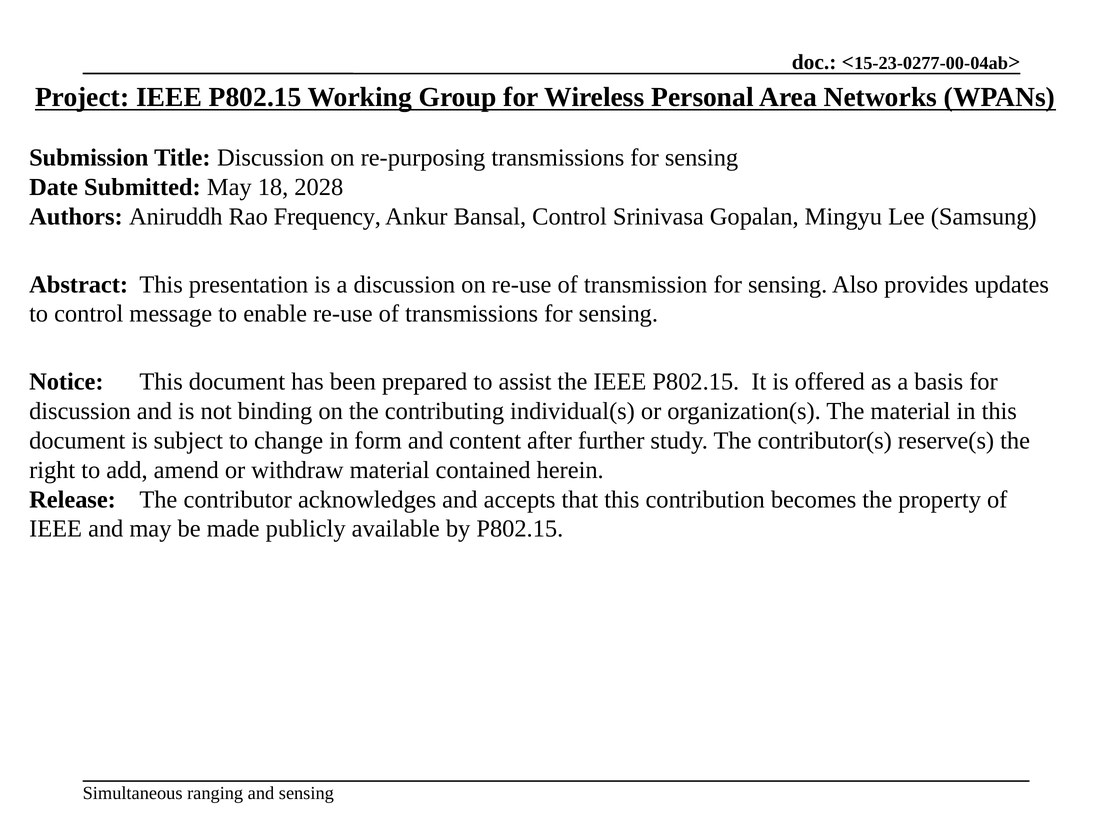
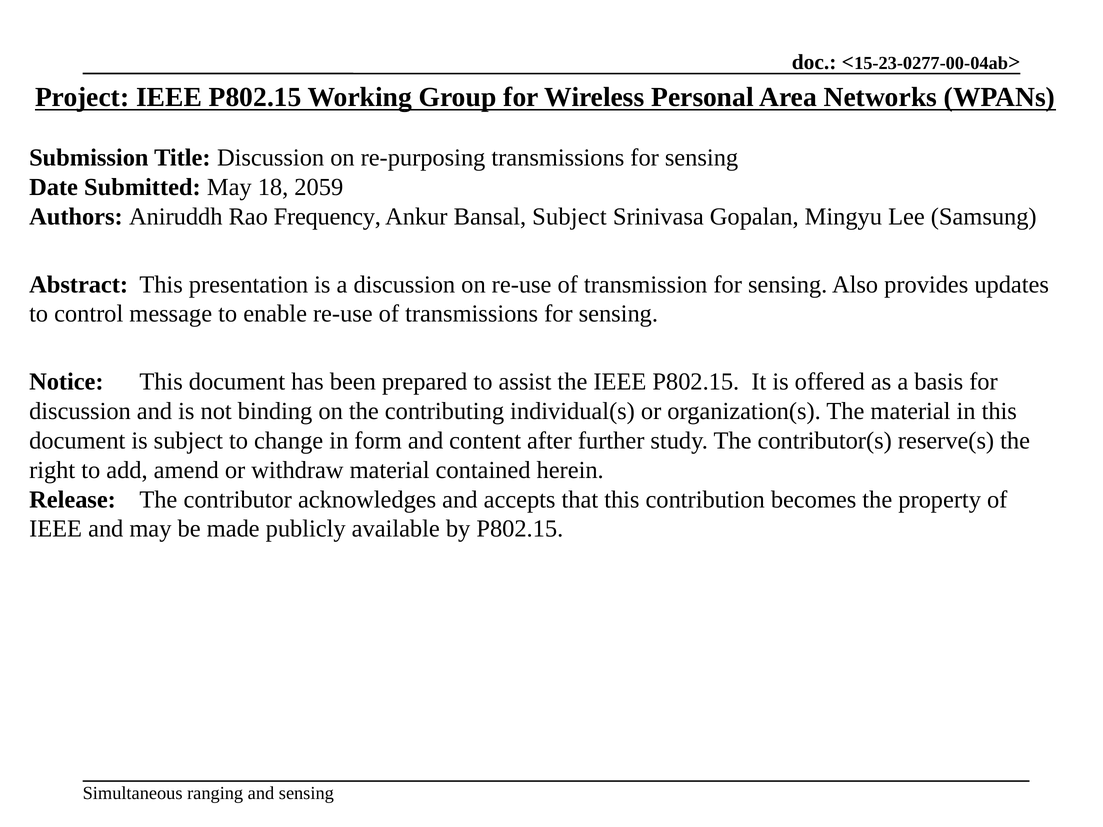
2028: 2028 -> 2059
Bansal Control: Control -> Subject
